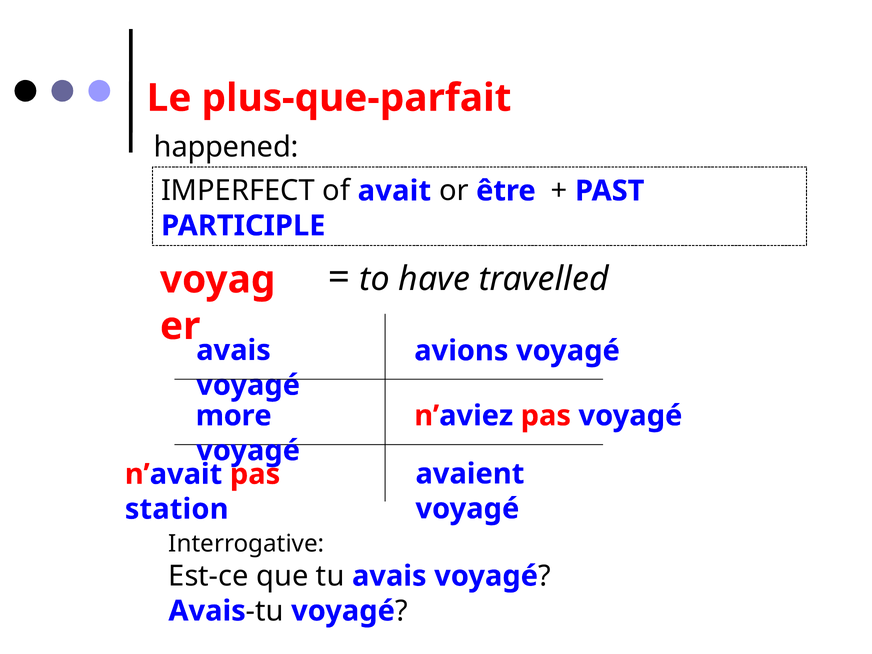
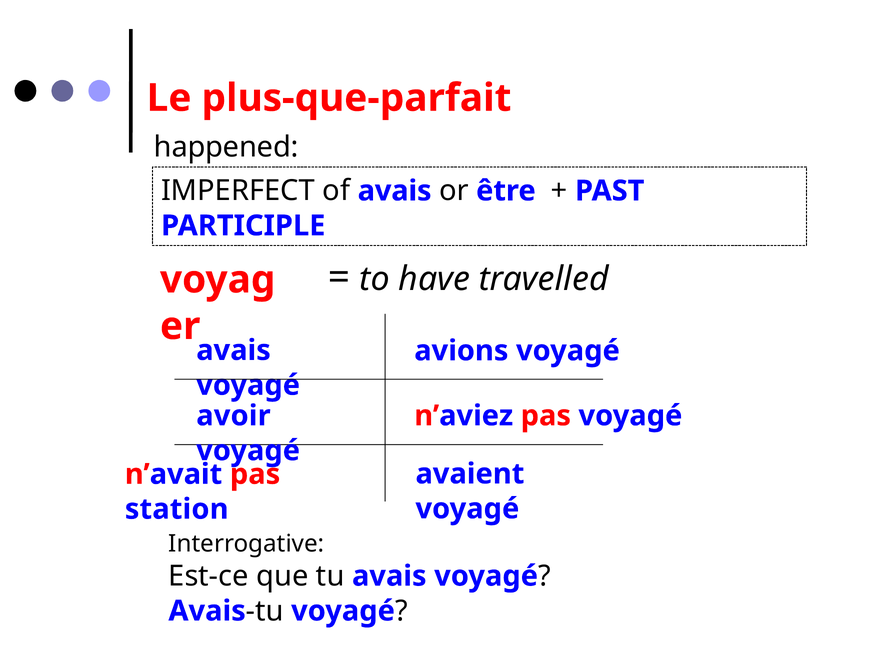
of avait: avait -> avais
more: more -> avoir
